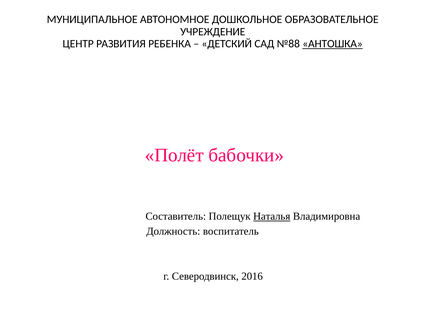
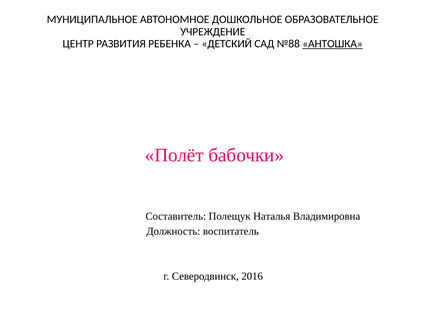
Наталья underline: present -> none
